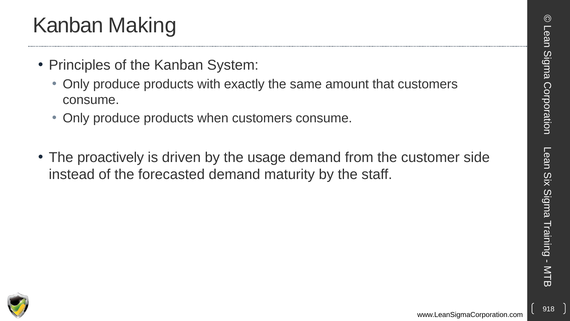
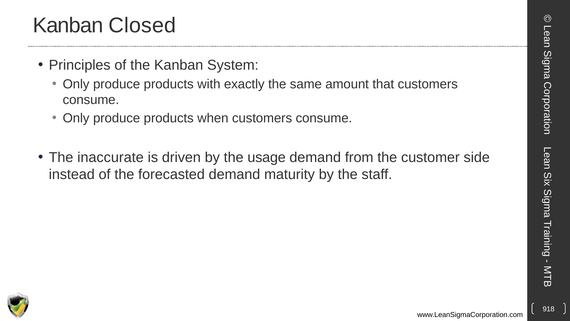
Making: Making -> Closed
proactively: proactively -> inaccurate
